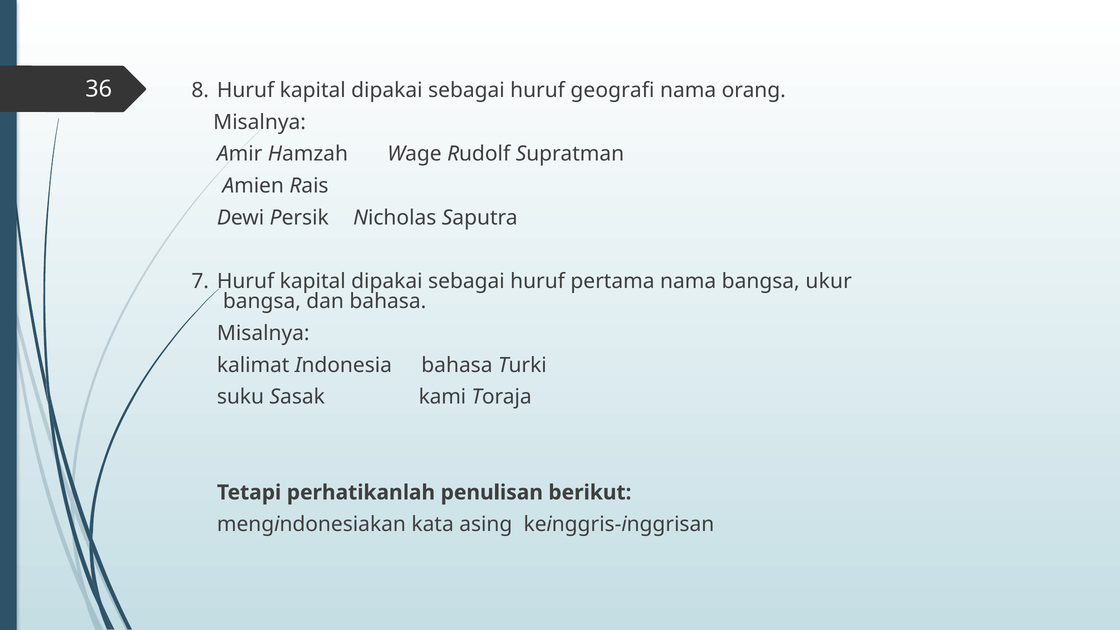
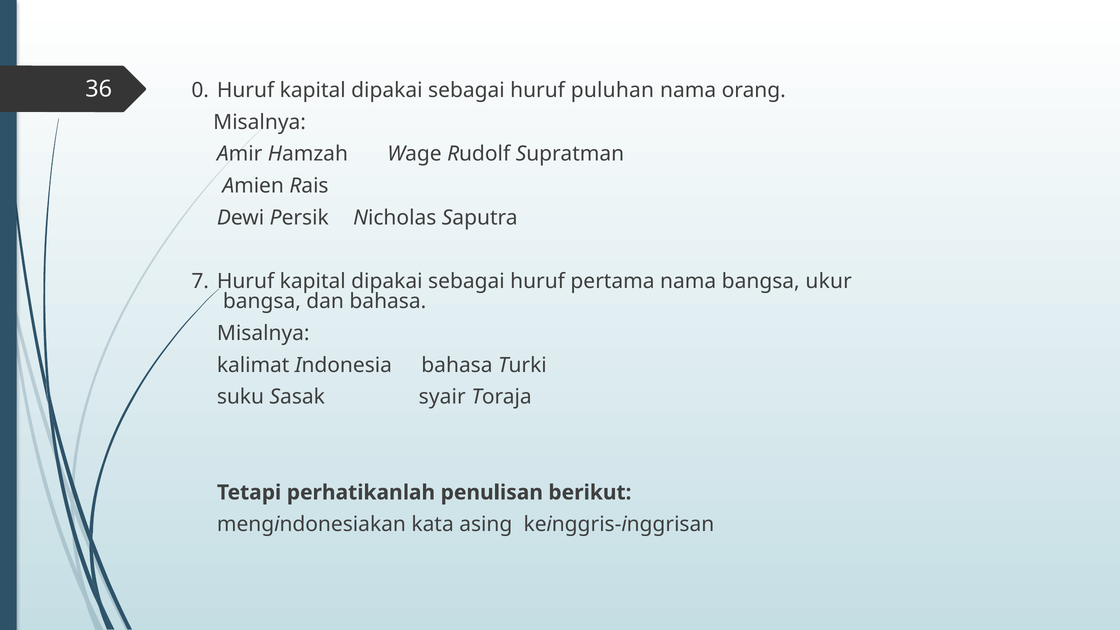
8: 8 -> 0
geografi: geografi -> puluhan
kami: kami -> syair
